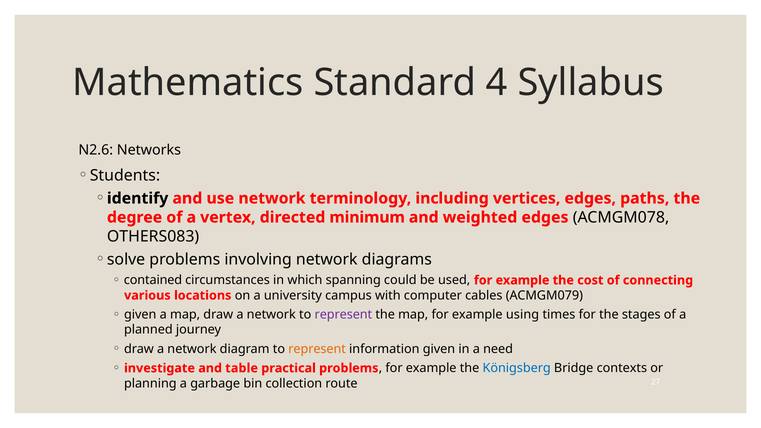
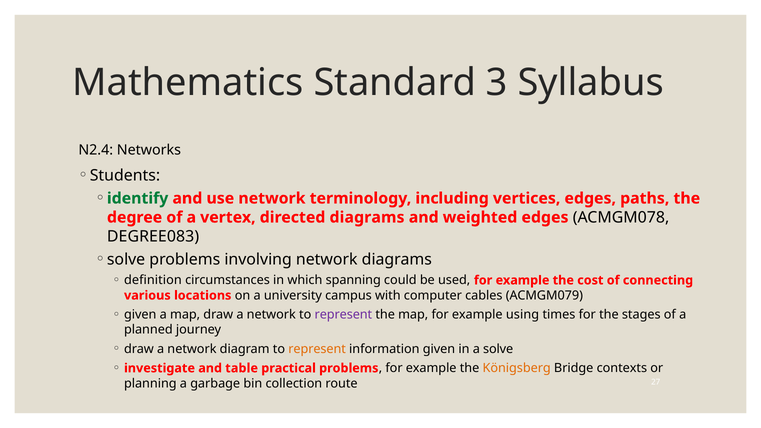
4: 4 -> 3
N2.6: N2.6 -> N2.4
identify colour: black -> green
directed minimum: minimum -> diagrams
OTHERS083: OTHERS083 -> DEGREE083
contained: contained -> definition
a need: need -> solve
Königsberg colour: blue -> orange
